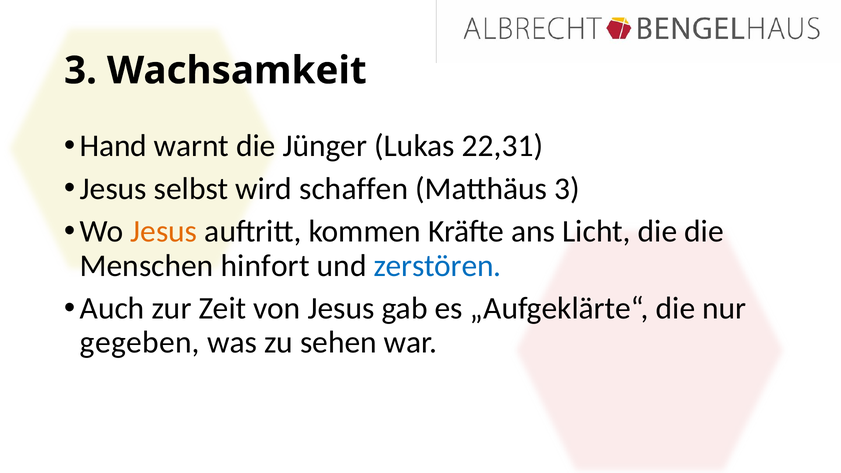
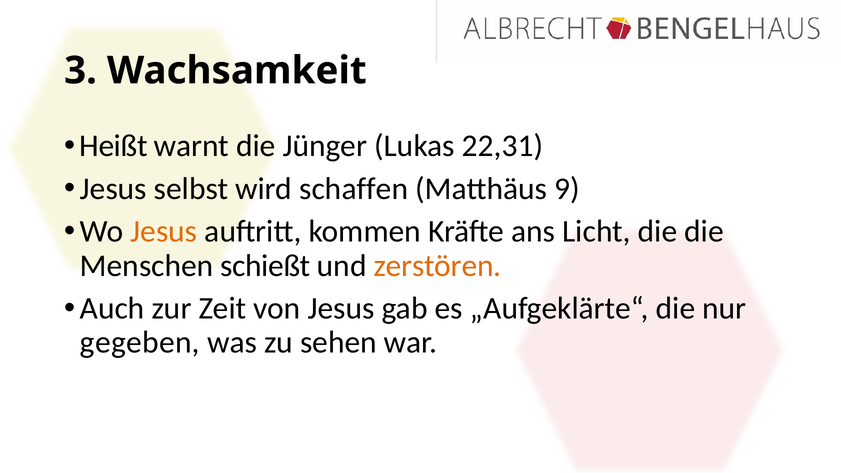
Hand: Hand -> Heißt
Matthäus 3: 3 -> 9
hinfort: hinfort -> schießt
zerstören colour: blue -> orange
